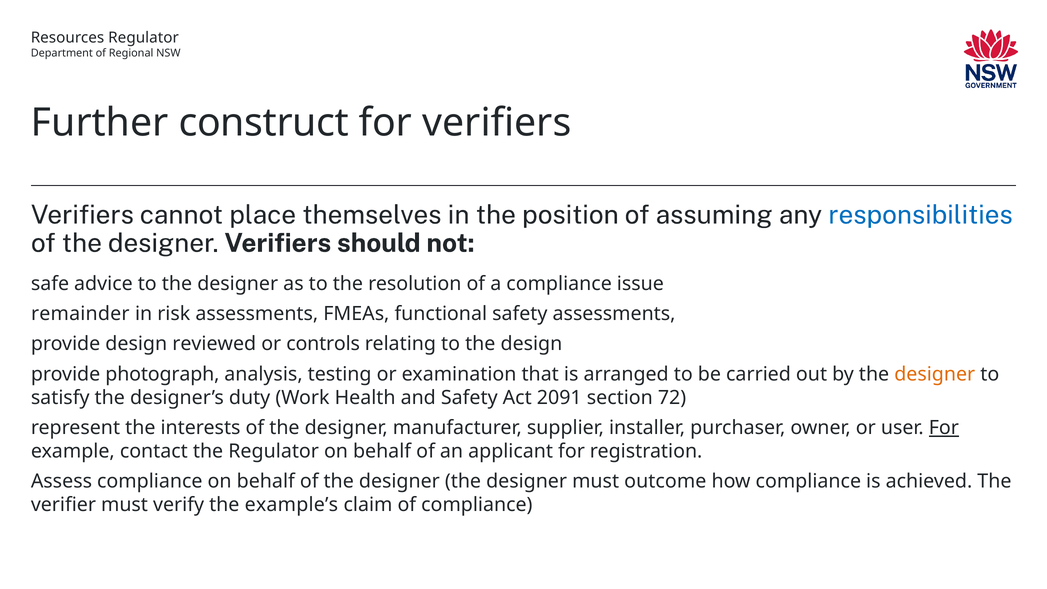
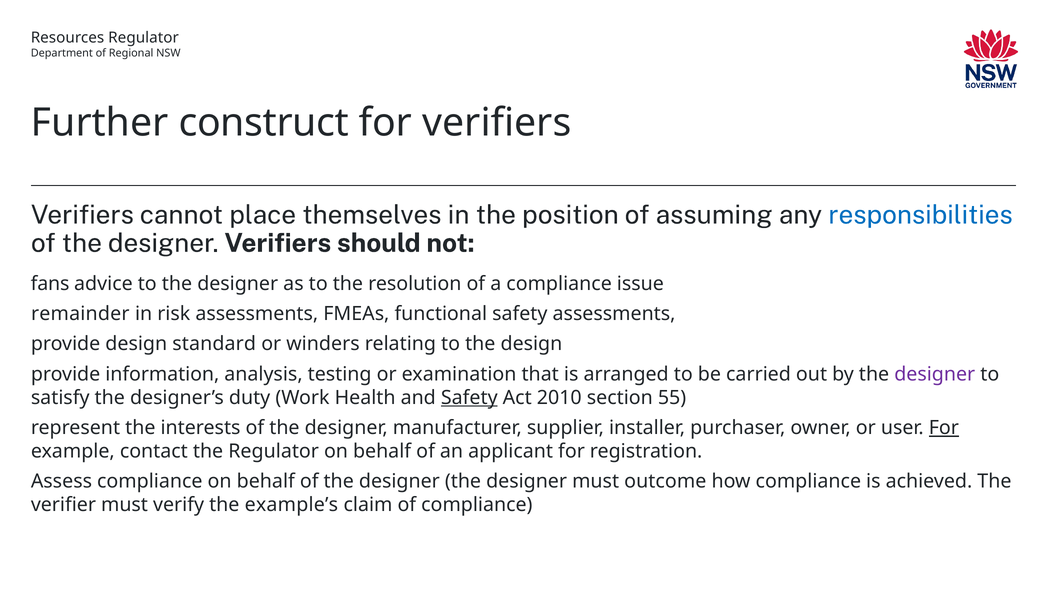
safe: safe -> fans
reviewed: reviewed -> standard
controls: controls -> winders
photograph: photograph -> information
designer at (935, 374) colour: orange -> purple
Safety at (469, 398) underline: none -> present
2091: 2091 -> 2010
72: 72 -> 55
